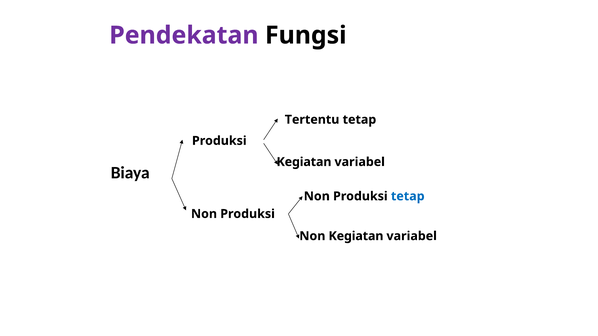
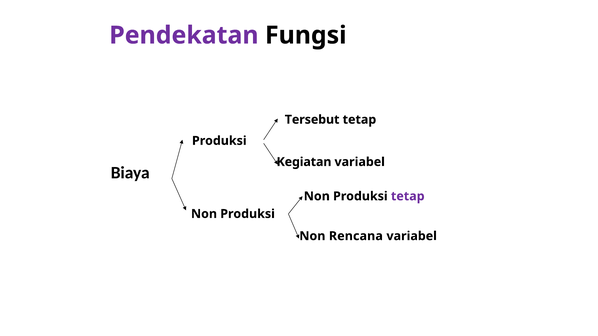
Tertentu: Tertentu -> Tersebut
tetap at (408, 196) colour: blue -> purple
Non Kegiatan: Kegiatan -> Rencana
